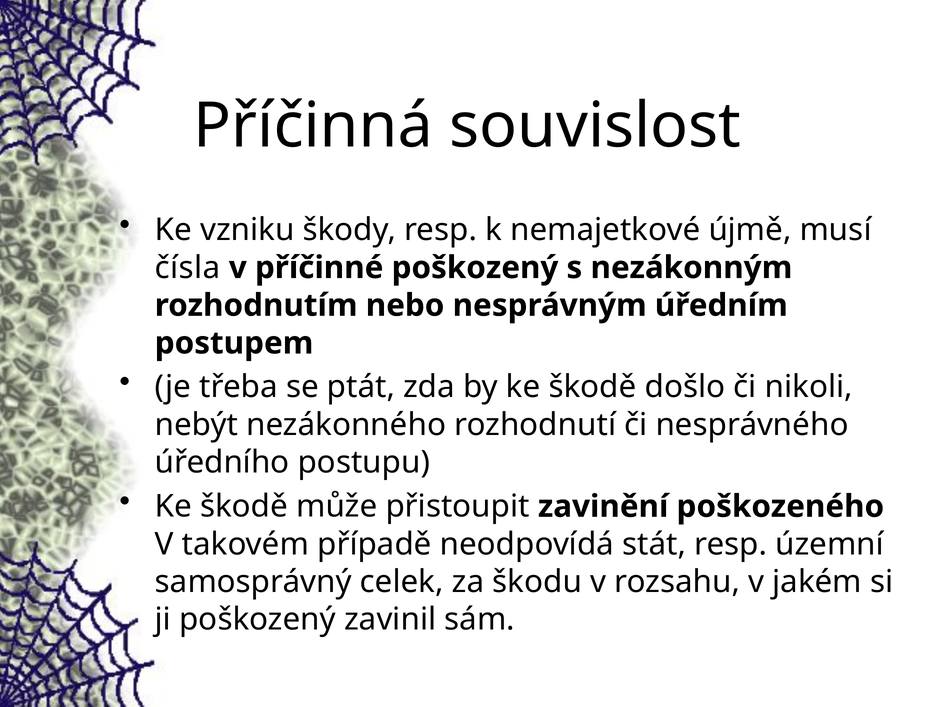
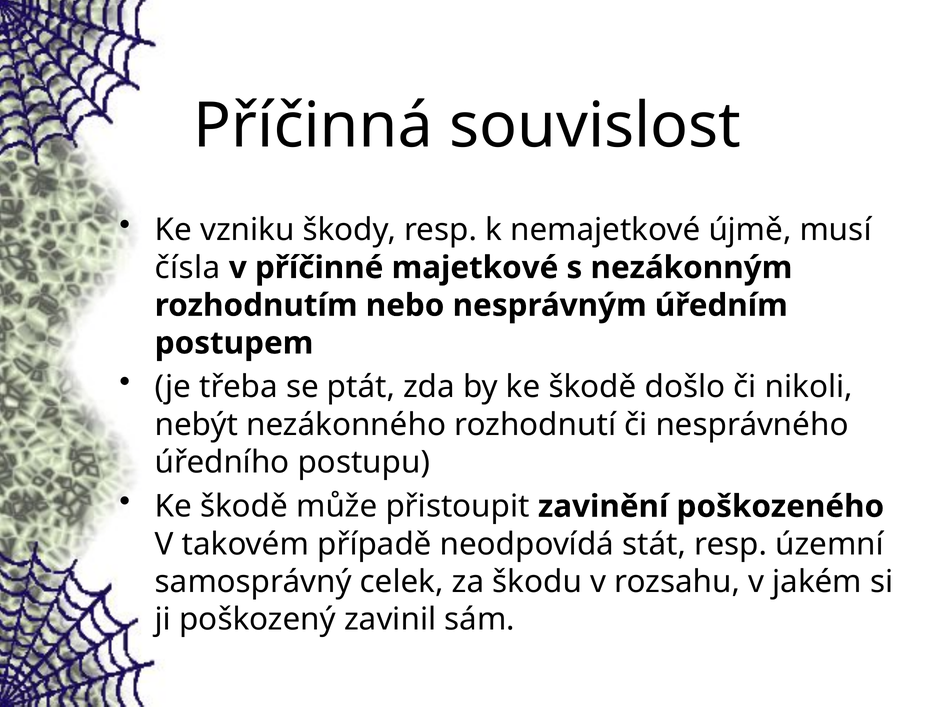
příčinné poškozený: poškozený -> majetkové
